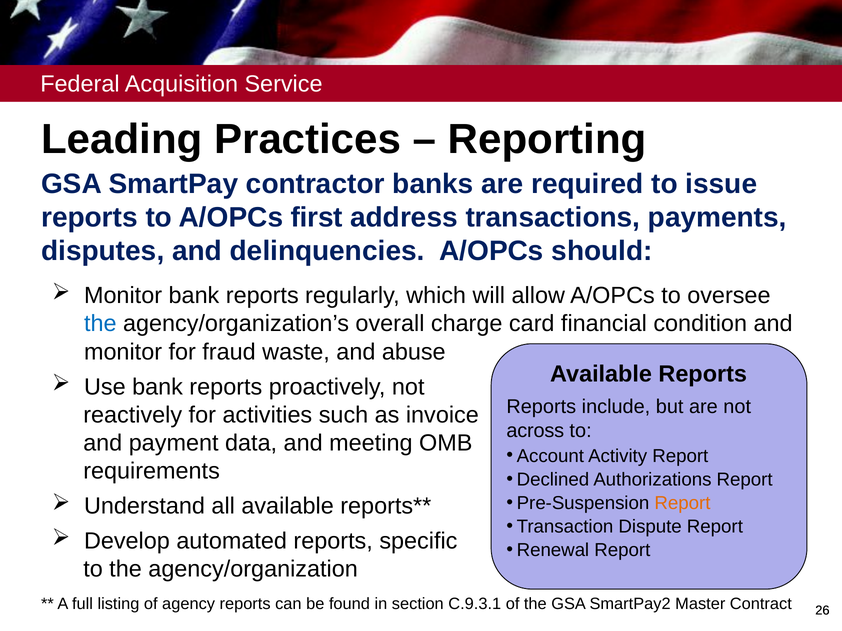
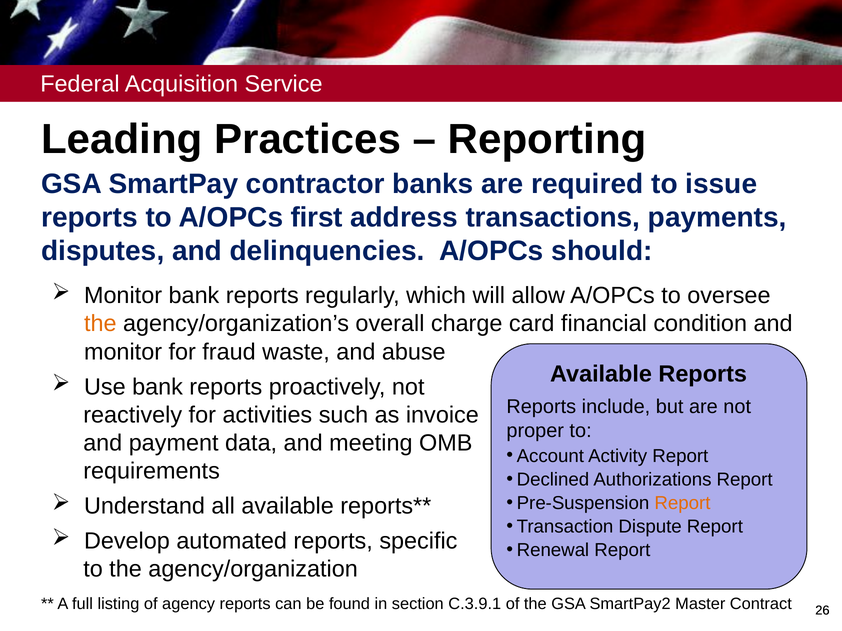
the at (100, 324) colour: blue -> orange
across: across -> proper
C.9.3.1: C.9.3.1 -> C.3.9.1
